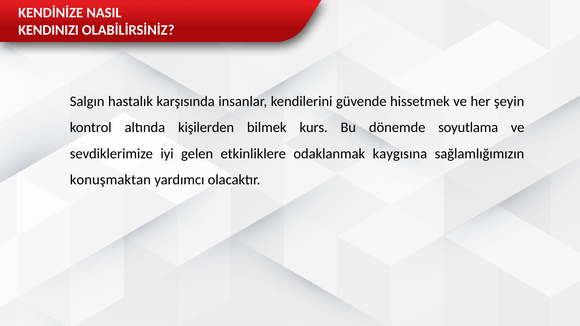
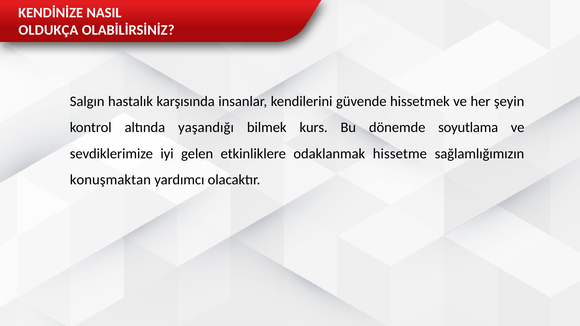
KENDINIZI: KENDINIZI -> OLDUKÇA
kişilerden: kişilerden -> yaşandığı
kaygısına: kaygısına -> hissetme
